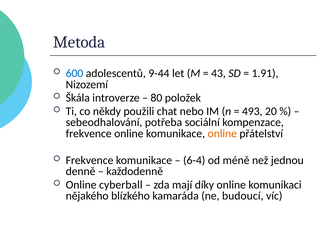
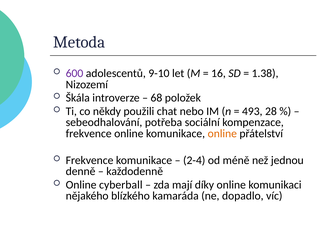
600 colour: blue -> purple
9-44: 9-44 -> 9-10
43: 43 -> 16
1.91: 1.91 -> 1.38
80: 80 -> 68
20: 20 -> 28
6-4: 6-4 -> 2-4
budoucí: budoucí -> dopadlo
